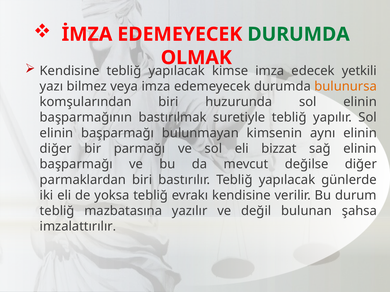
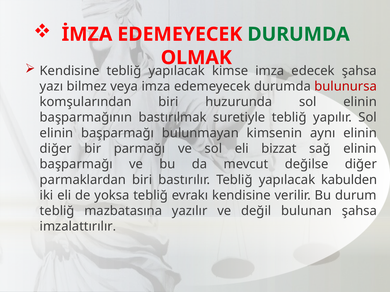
edecek yetkili: yetkili -> şahsa
bulunursa colour: orange -> red
günlerde: günlerde -> kabulden
